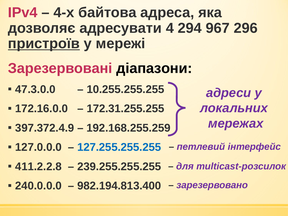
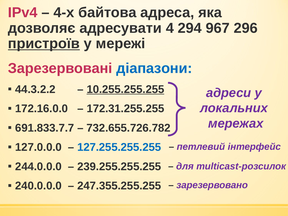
діапазони colour: black -> blue
47.3.0.0: 47.3.0.0 -> 44.3.2.2
10.255.255.255 underline: none -> present
397.372.4.9: 397.372.4.9 -> 691.833.7.7
192.168.255.259: 192.168.255.259 -> 732.655.726.782
411.2.2.8: 411.2.2.8 -> 244.0.0.0
982.194.813.400: 982.194.813.400 -> 247.355.255.255
